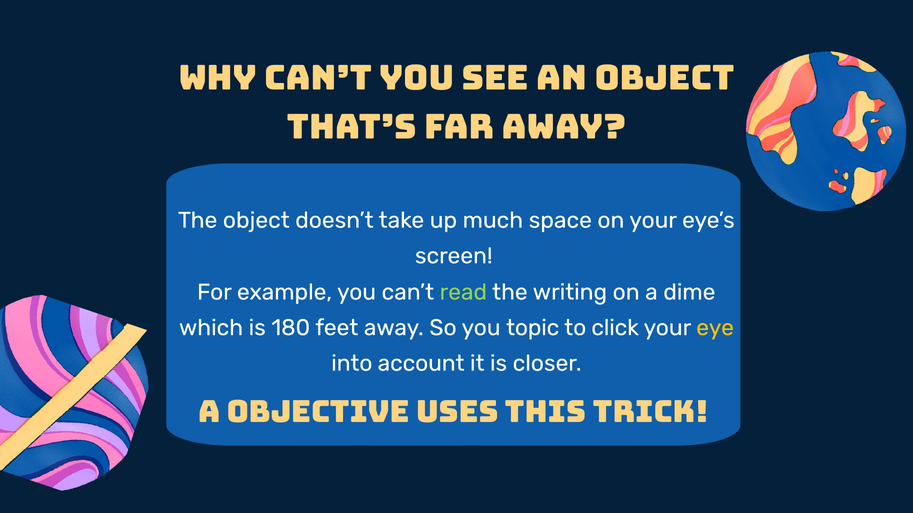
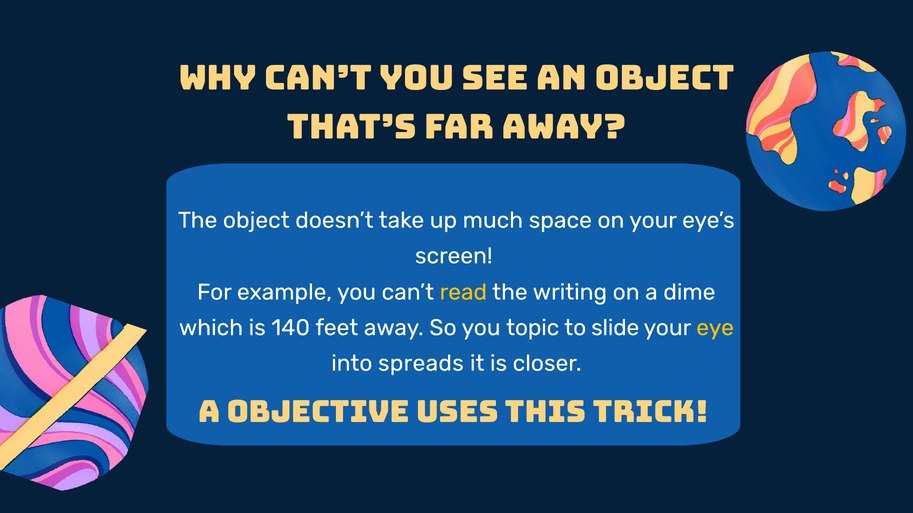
read colour: light green -> yellow
180: 180 -> 140
click: click -> slide
account: account -> spreads
